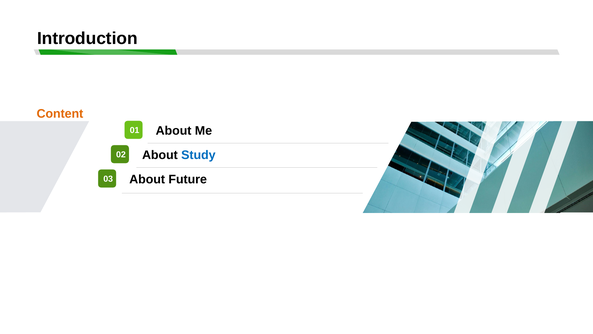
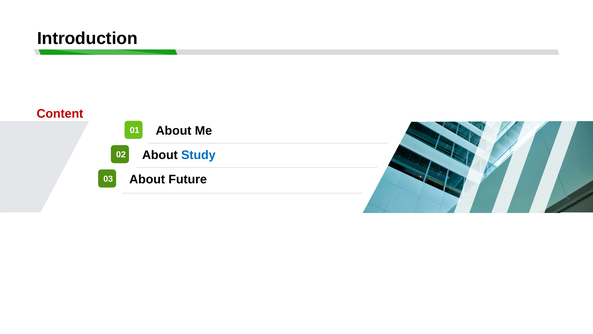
Content colour: orange -> red
